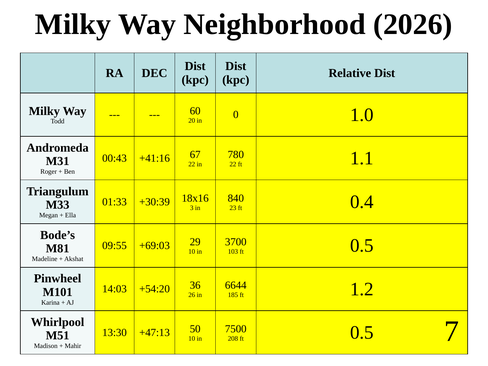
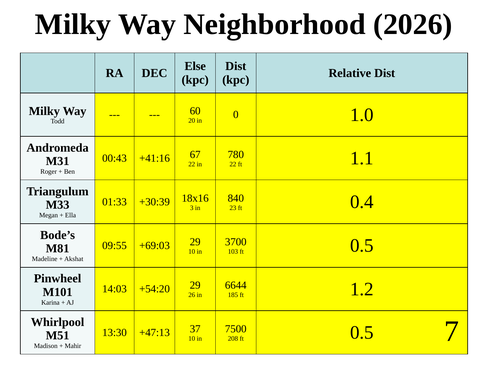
Dist at (195, 66): Dist -> Else
+54:20 36: 36 -> 29
50: 50 -> 37
